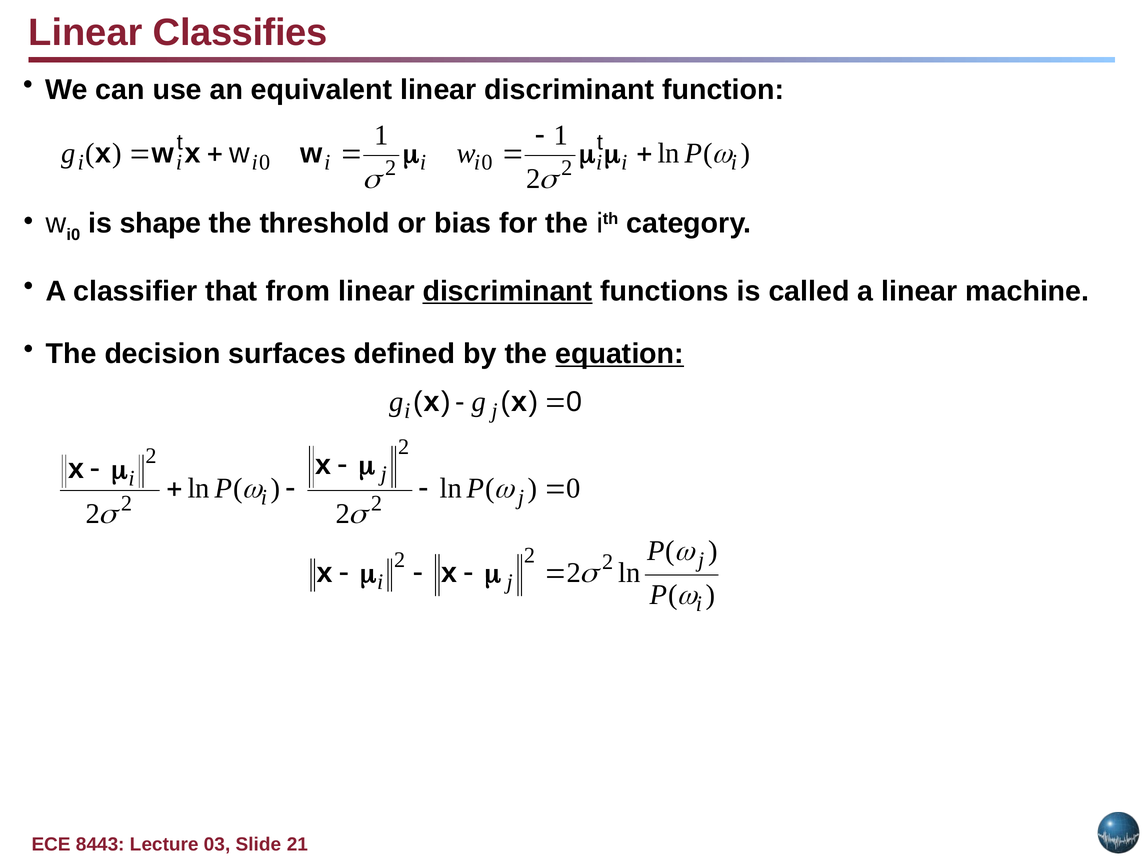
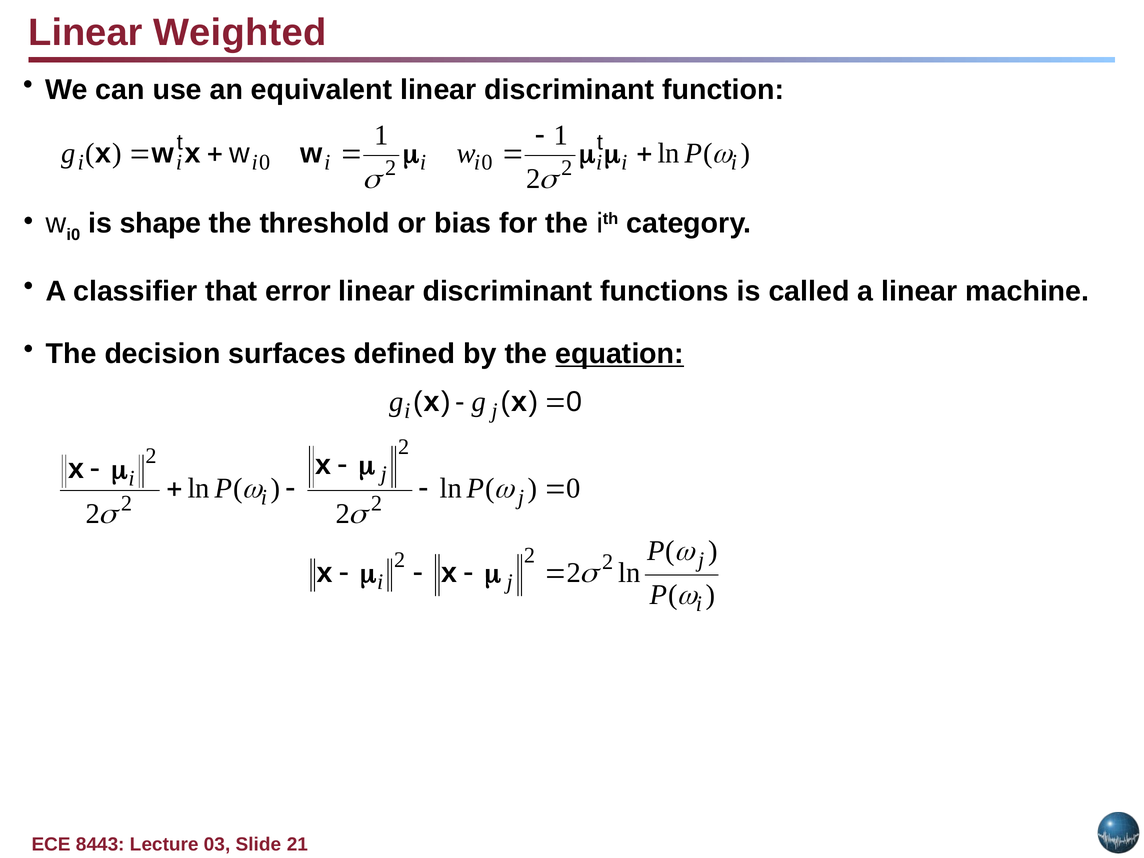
Classifies: Classifies -> Weighted
from: from -> error
discriminant at (507, 291) underline: present -> none
